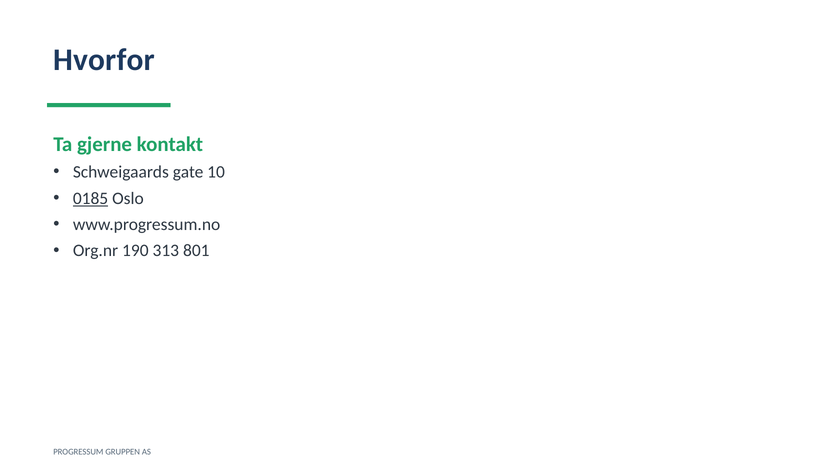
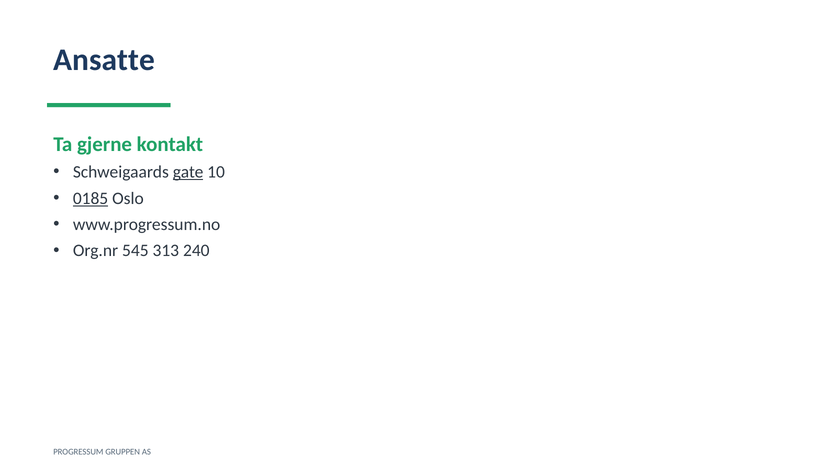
Hvorfor: Hvorfor -> Ansatte
gate underline: none -> present
190: 190 -> 545
801: 801 -> 240
